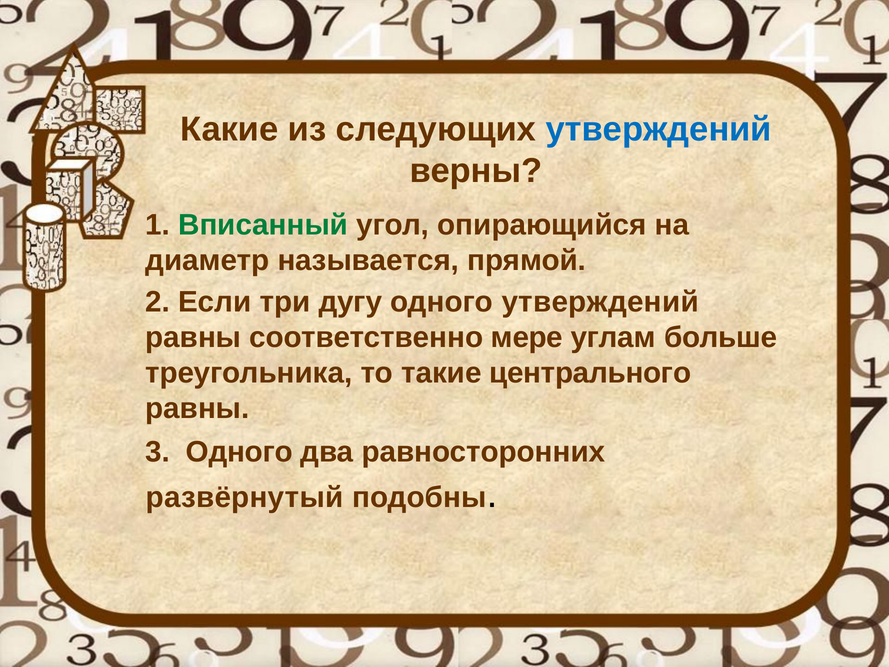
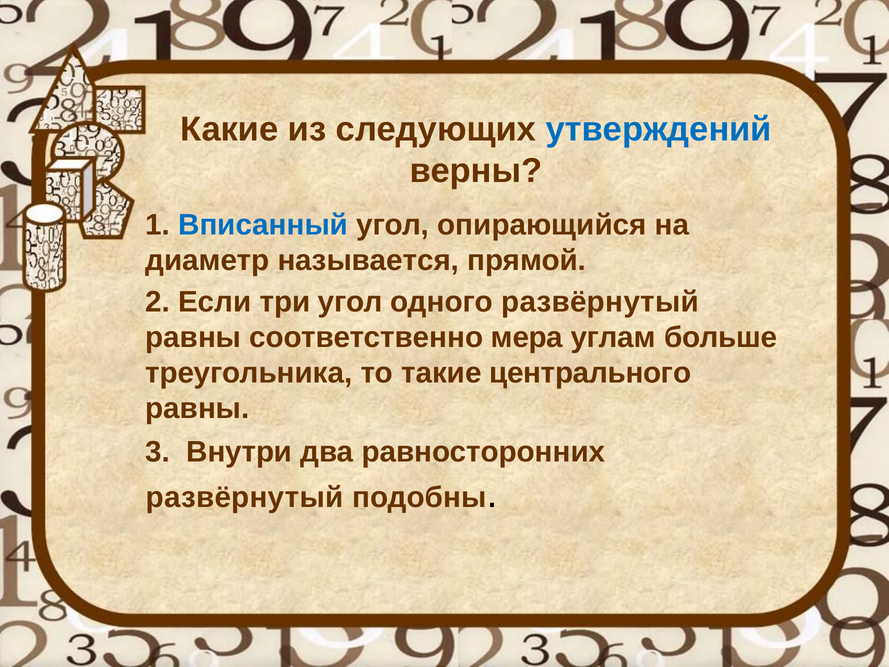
Вписанный colour: green -> blue
три дугу: дугу -> угол
одного утверждений: утверждений -> развёрнутый
мере: мере -> мера
3 Одного: Одного -> Внутри
